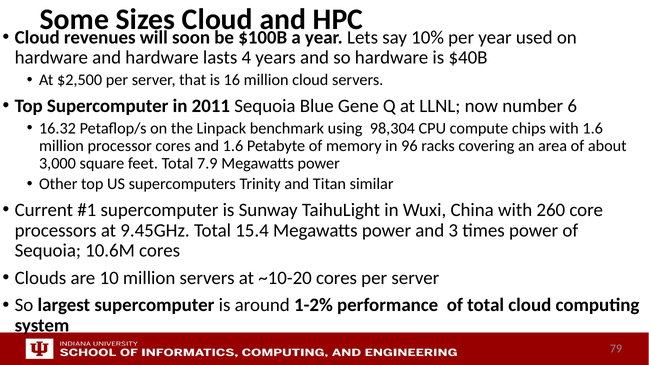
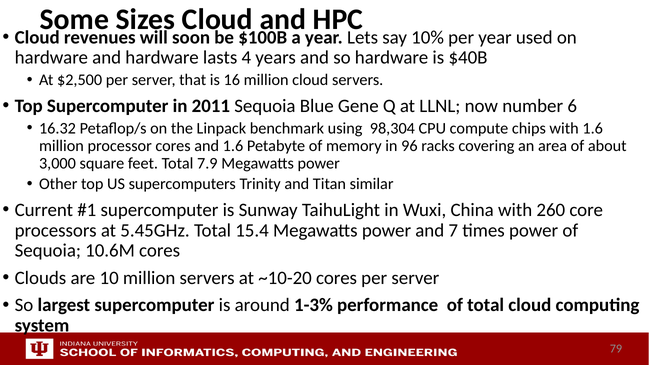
9.45GHz: 9.45GHz -> 5.45GHz
3: 3 -> 7
1-2%: 1-2% -> 1-3%
